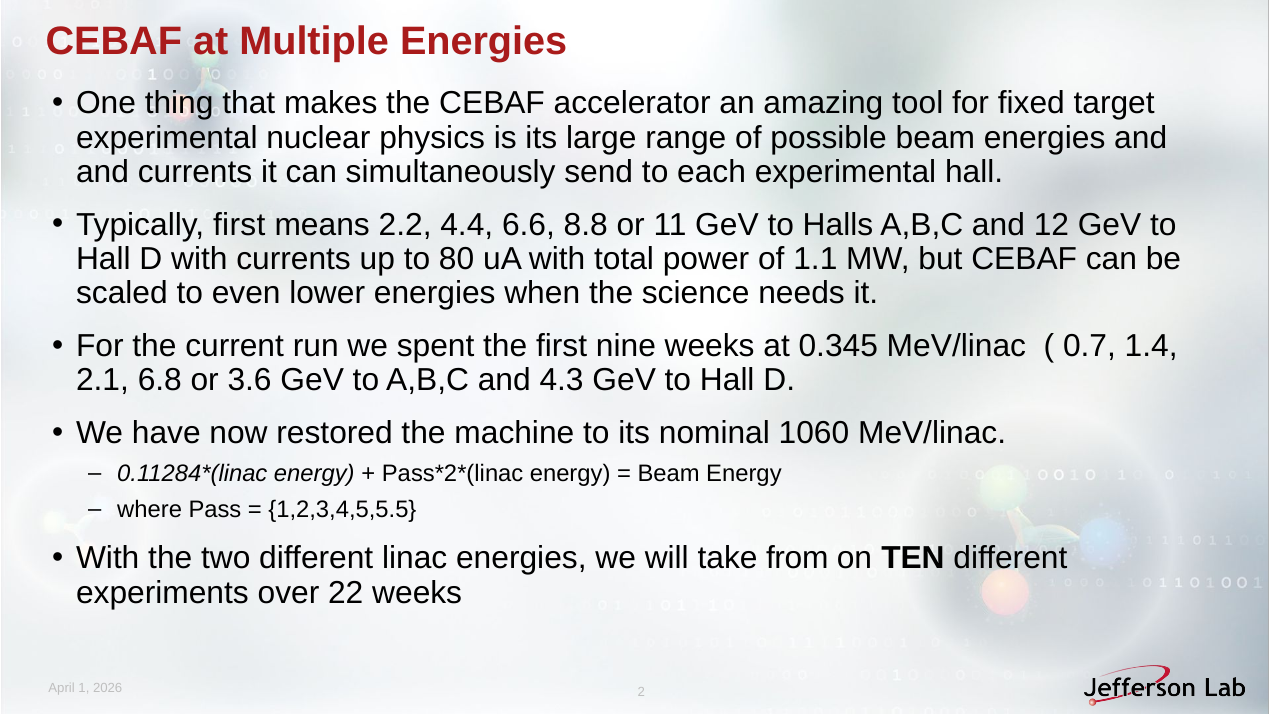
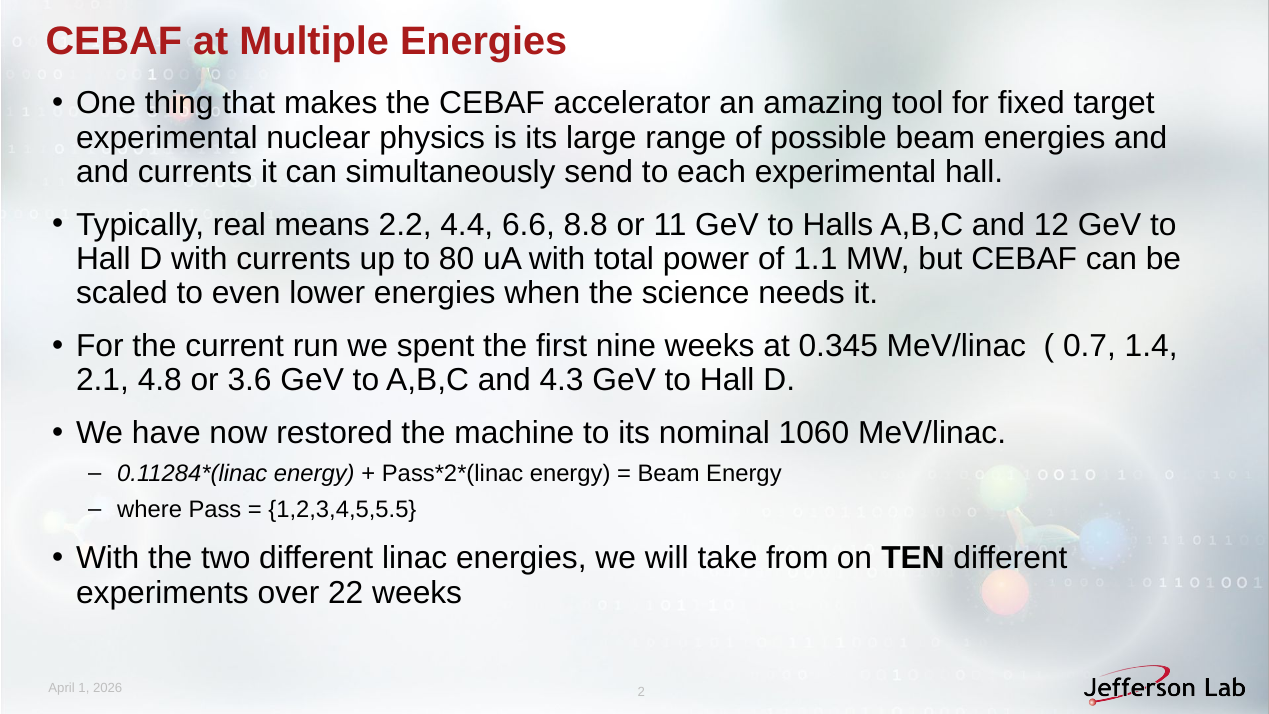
Typically first: first -> real
6.8: 6.8 -> 4.8
